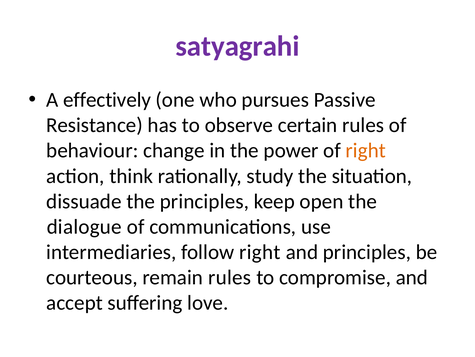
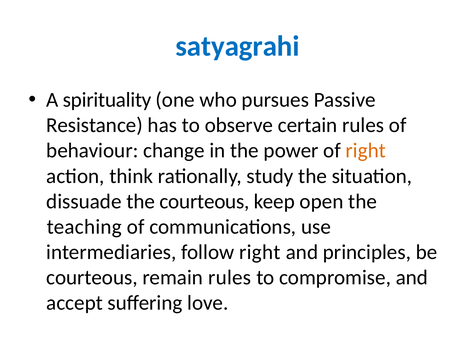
satyagrahi colour: purple -> blue
effectively: effectively -> spirituality
the principles: principles -> courteous
dialogue: dialogue -> teaching
